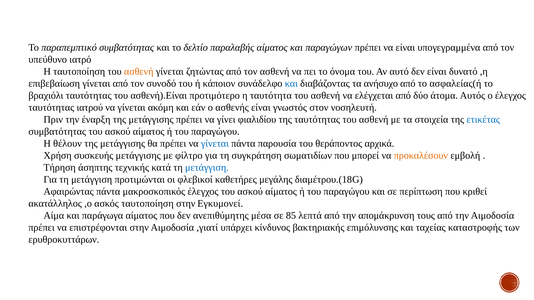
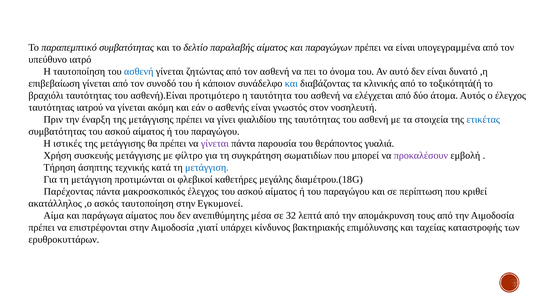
ασθενή at (139, 72) colour: orange -> blue
ανήσυχο: ανήσυχο -> κλινικής
ασφαλείας(ή: ασφαλείας(ή -> τοξικότητά(ή
θέλουν: θέλουν -> ιστικές
γίνεται at (215, 144) colour: blue -> purple
αρχικά: αρχικά -> γυαλιά
προκαλέσουν colour: orange -> purple
Αφαιρώντας: Αφαιρώντας -> Παρέχοντας
85: 85 -> 32
